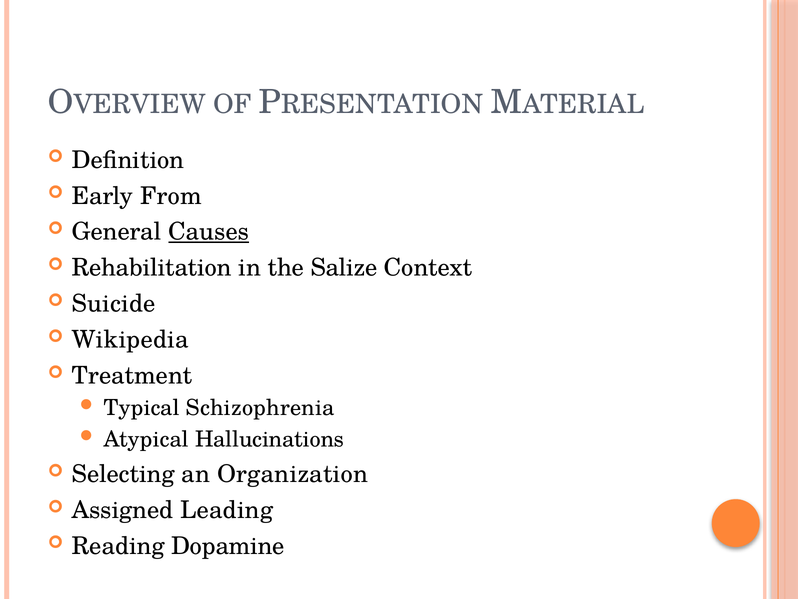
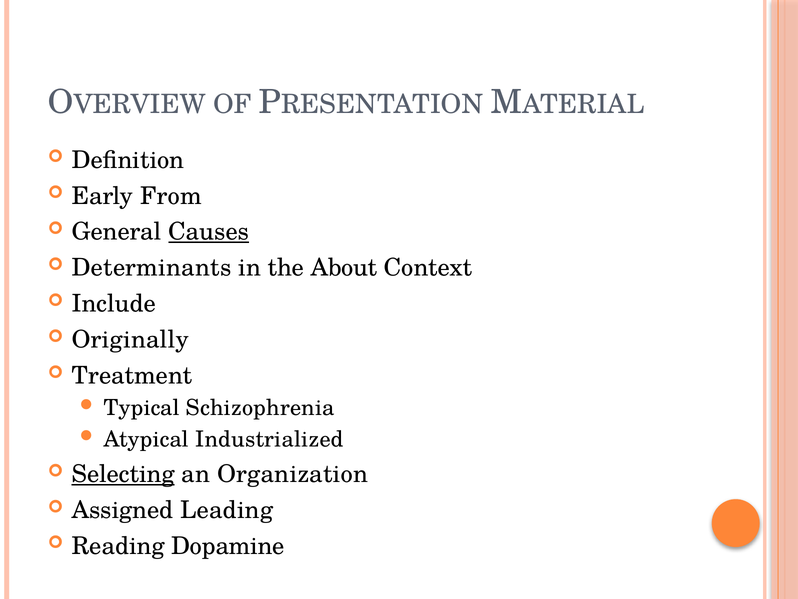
Rehabilitation: Rehabilitation -> Determinants
Salize: Salize -> About
Suicide: Suicide -> Include
Wikipedia: Wikipedia -> Originally
Hallucinations: Hallucinations -> Industrialized
Selecting underline: none -> present
